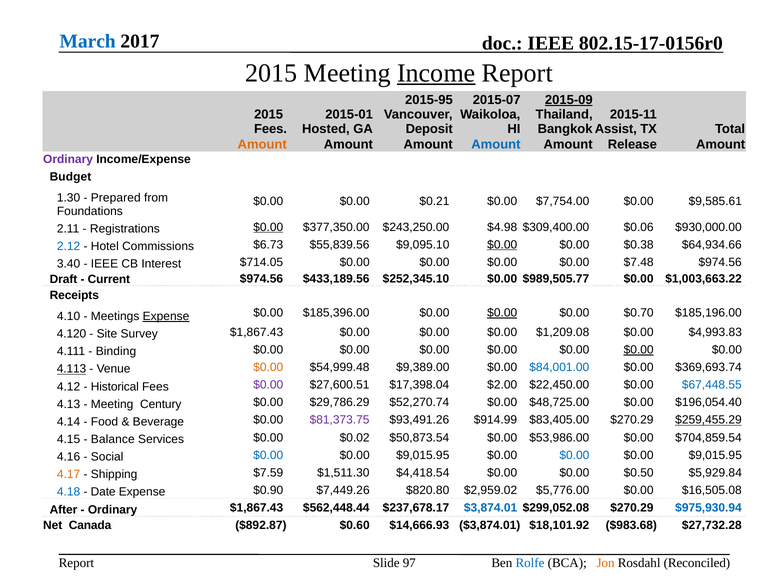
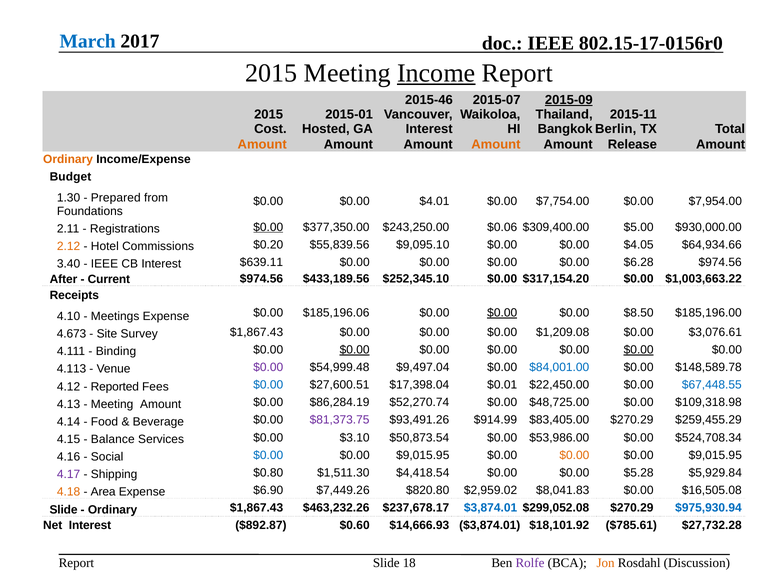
2015-95: 2015-95 -> 2015-46
Fees at (270, 129): Fees -> Cost
Deposit at (429, 129): Deposit -> Interest
Assist: Assist -> Berlin
Amount at (496, 145) colour: blue -> orange
Ordinary at (68, 159) colour: purple -> orange
$0.21: $0.21 -> $4.01
$9,585.61: $9,585.61 -> $7,954.00
$4.98: $4.98 -> $0.06
$0.06: $0.06 -> $5.00
2.12 colour: blue -> orange
$6.73: $6.73 -> $0.20
$0.00 at (502, 244) underline: present -> none
$0.38: $0.38 -> $4.05
$714.05: $714.05 -> $639.11
$7.48: $7.48 -> $6.28
Draft: Draft -> After
$989,505.77: $989,505.77 -> $317,154.20
Expense at (166, 316) underline: present -> none
$185,396.00: $185,396.00 -> $185,196.06
$0.70: $0.70 -> $8.50
4.120: 4.120 -> 4.673
$4,993.83: $4,993.83 -> $3,076.61
$0.00 at (355, 349) underline: none -> present
4.113 underline: present -> none
$0.00 at (268, 367) colour: orange -> purple
$9,389.00: $9,389.00 -> $9,497.04
$369,693.74: $369,693.74 -> $148,589.78
Historical: Historical -> Reported
$0.00 at (268, 385) colour: purple -> blue
$2.00: $2.00 -> $0.01
Meeting Century: Century -> Amount
$29,786.29: $29,786.29 -> $86,284.19
$196,054.40: $196,054.40 -> $109,318.98
$259,455.29 underline: present -> none
$0.02: $0.02 -> $3.10
$704,859.54: $704,859.54 -> $524,708.34
$0.00 at (574, 455) colour: blue -> orange
4.17 colour: orange -> purple
$7.59: $7.59 -> $0.80
$0.50: $0.50 -> $5.28
4.18 colour: blue -> orange
Date: Date -> Area
$0.90: $0.90 -> $6.90
$5,776.00: $5,776.00 -> $8,041.83
After at (63, 509): After -> Slide
$562,448.44: $562,448.44 -> $463,232.26
Net Canada: Canada -> Interest
$983.68: $983.68 -> $785.61
97: 97 -> 18
Rolfe colour: blue -> purple
Reconciled: Reconciled -> Discussion
